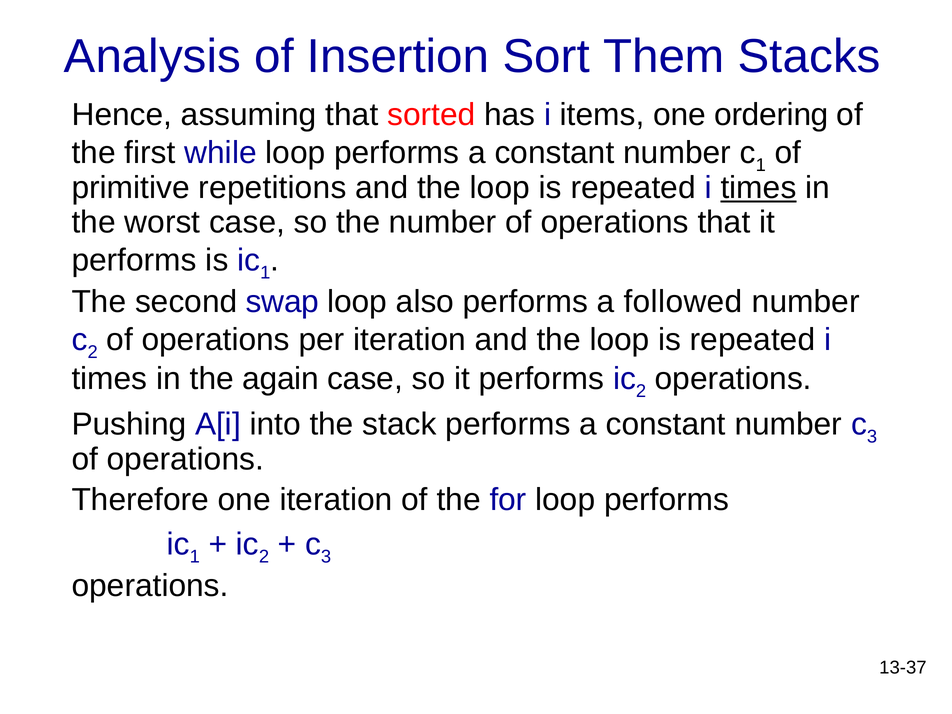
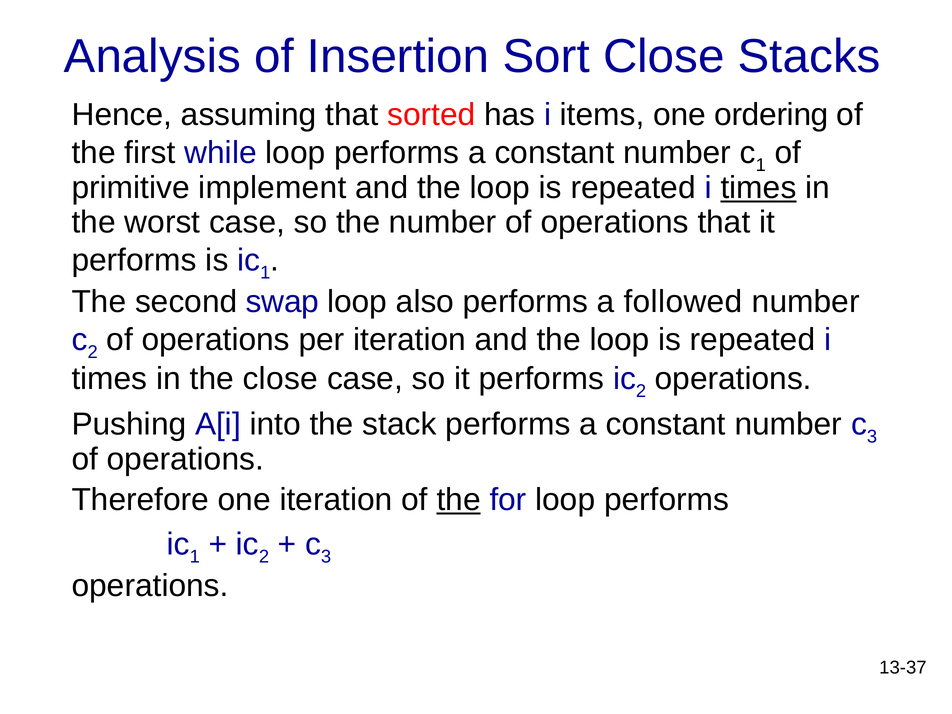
Sort Them: Them -> Close
repetitions: repetitions -> implement
the again: again -> close
the at (459, 500) underline: none -> present
